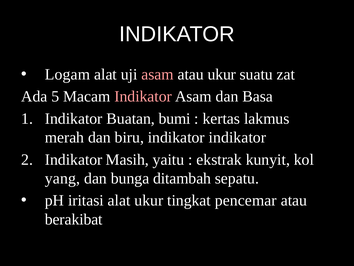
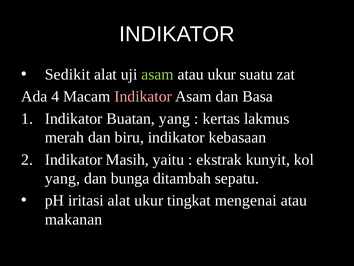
Logam: Logam -> Sedikit
asam at (157, 74) colour: pink -> light green
5: 5 -> 4
Buatan bumi: bumi -> yang
indikator indikator: indikator -> kebasaan
pencemar: pencemar -> mengenai
berakibat: berakibat -> makanan
